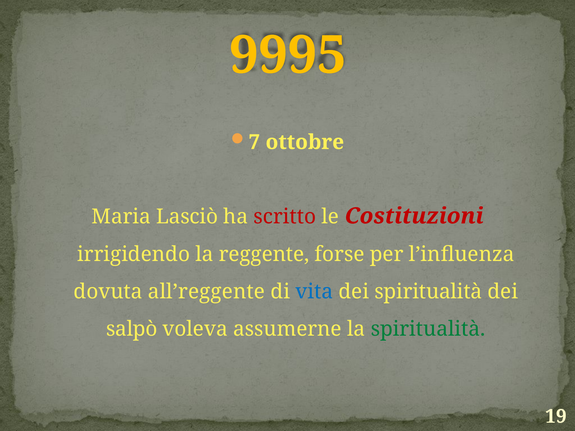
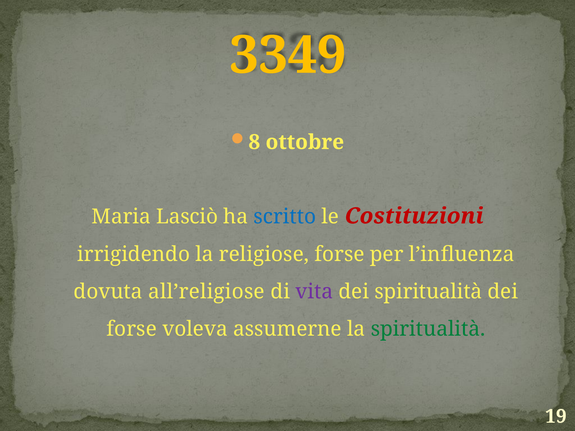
9995: 9995 -> 3349
7: 7 -> 8
scritto colour: red -> blue
reggente: reggente -> religiose
all’reggente: all’reggente -> all’religiose
vita colour: blue -> purple
salpò at (132, 329): salpò -> forse
